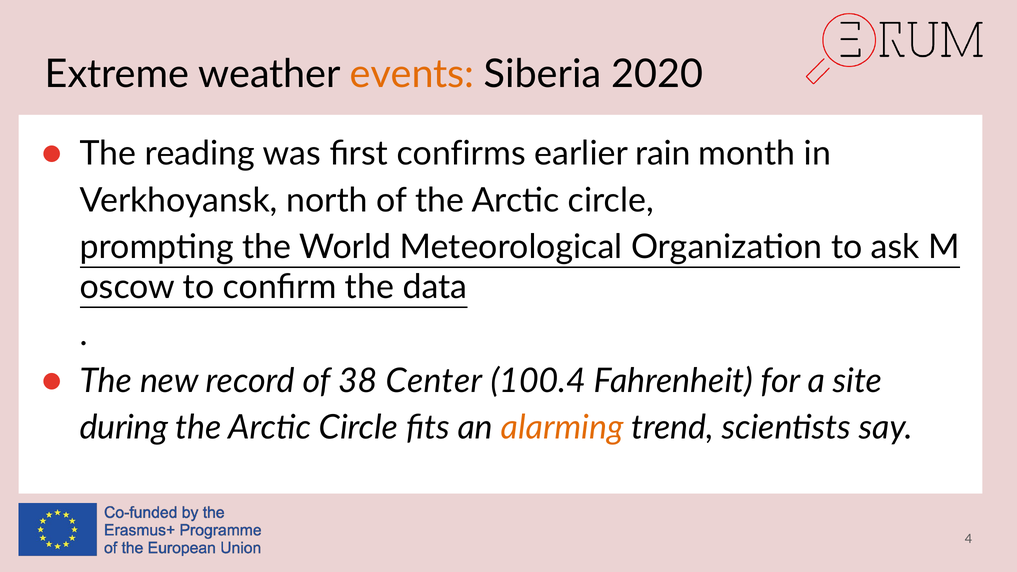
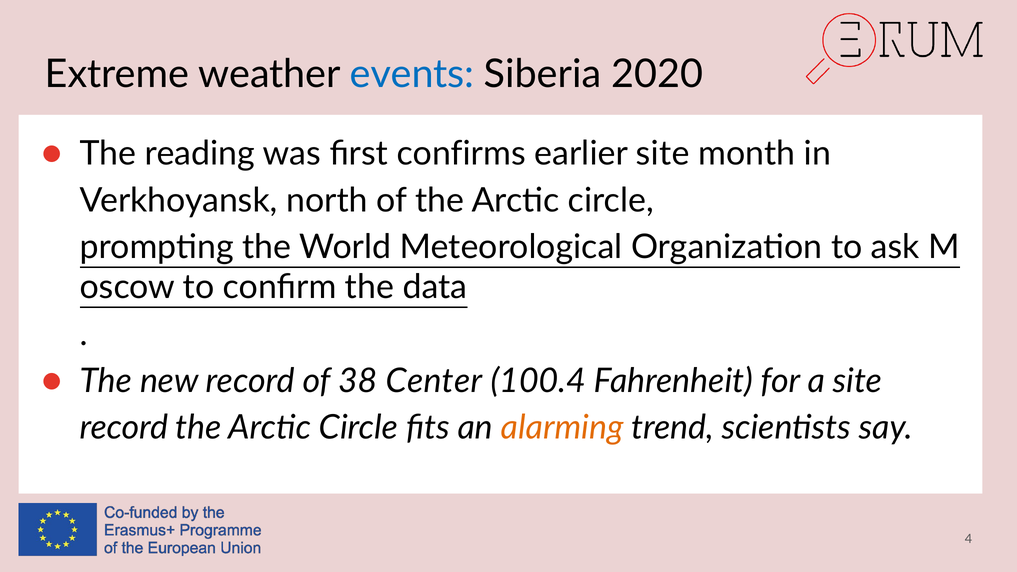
events colour: orange -> blue
earlier rain: rain -> site
during at (124, 428): during -> record
